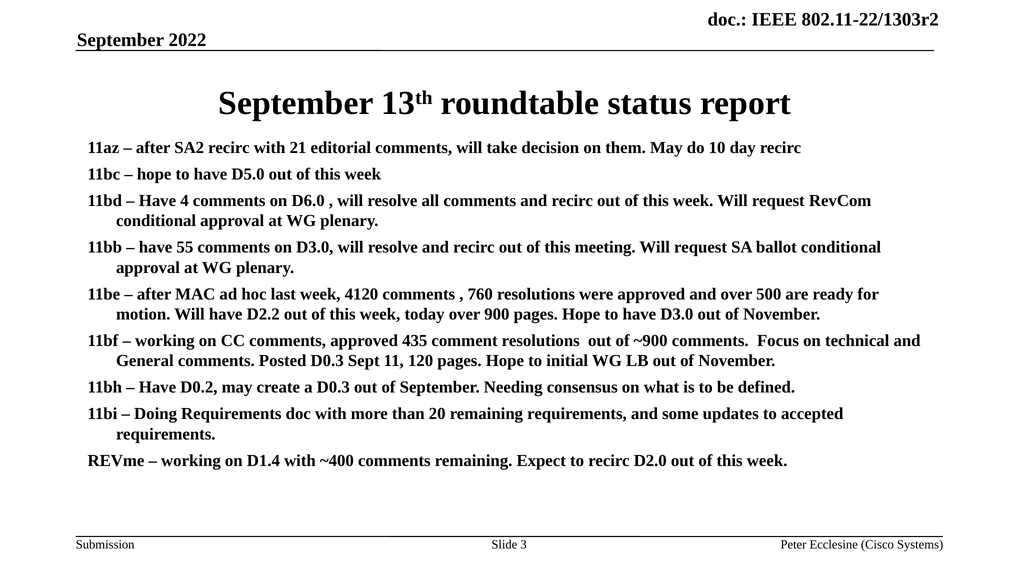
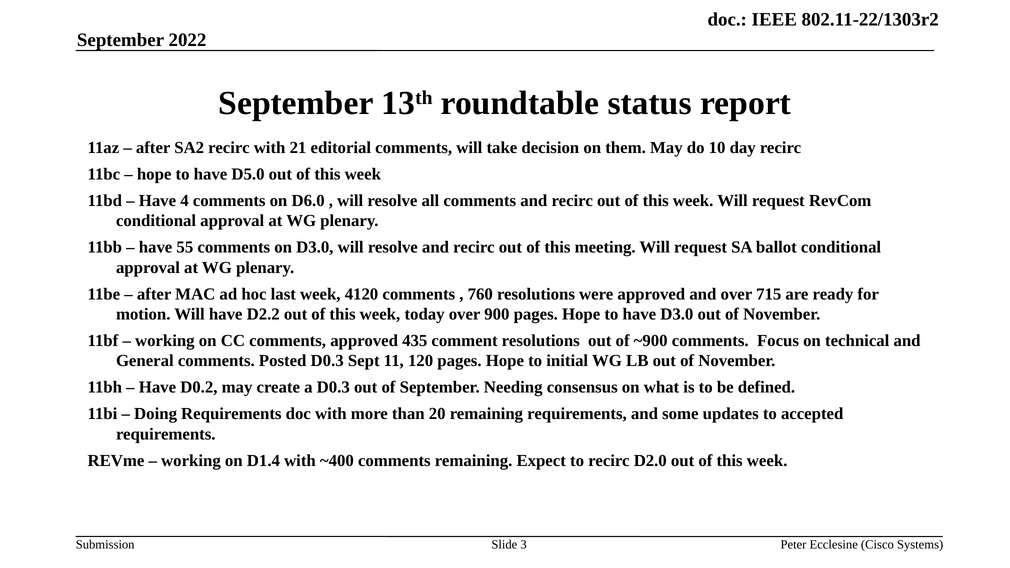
500: 500 -> 715
